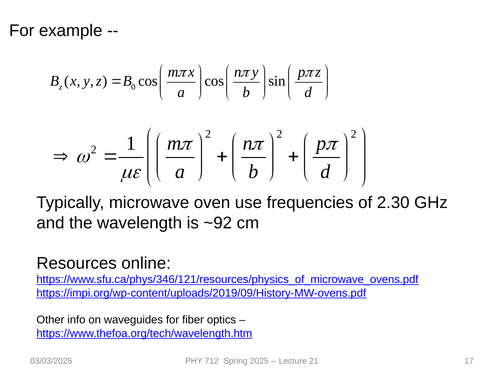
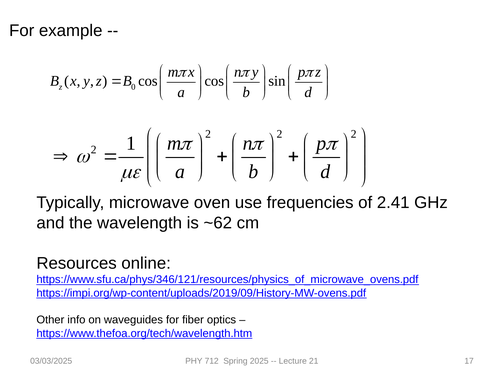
2.30: 2.30 -> 2.41
~92: ~92 -> ~62
